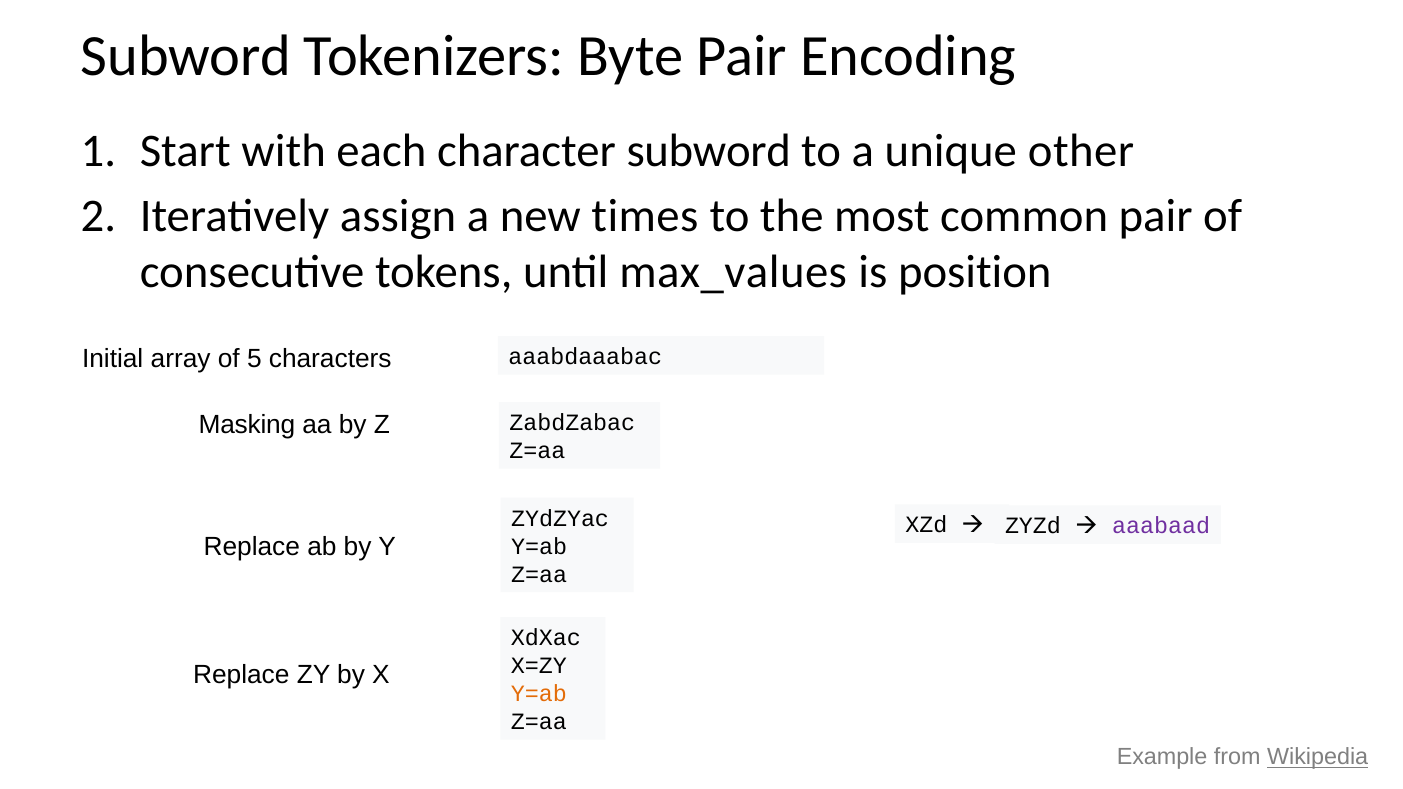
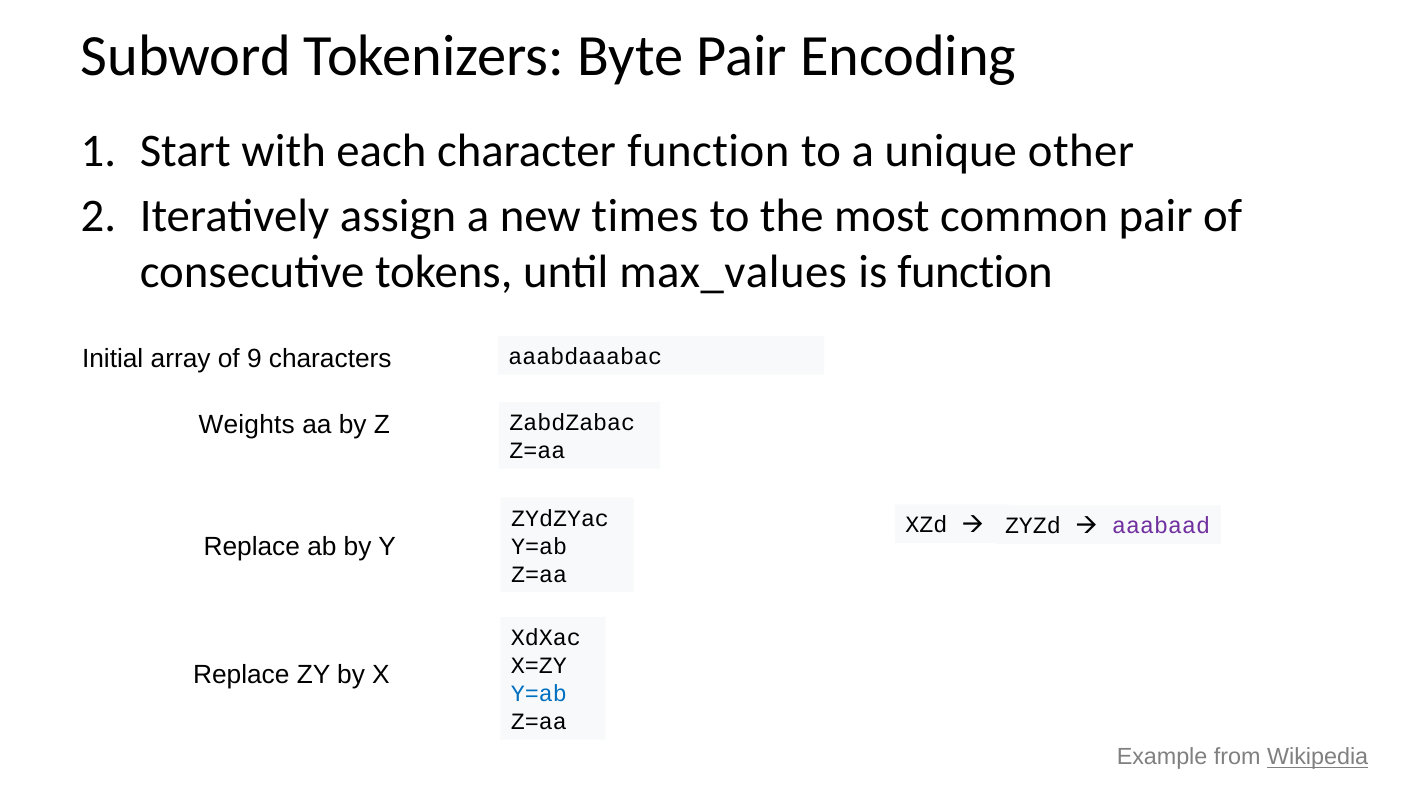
character subword: subword -> function
is position: position -> function
5: 5 -> 9
Masking: Masking -> Weights
Y=ab at (539, 694) colour: orange -> blue
